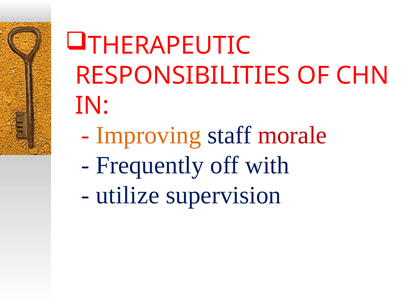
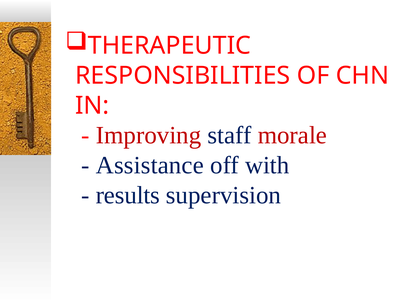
Improving colour: orange -> red
Frequently: Frequently -> Assistance
utilize: utilize -> results
